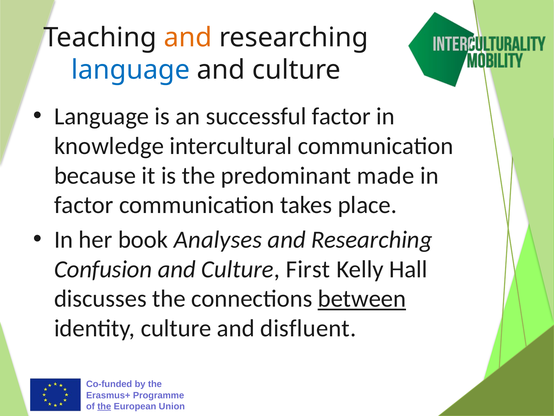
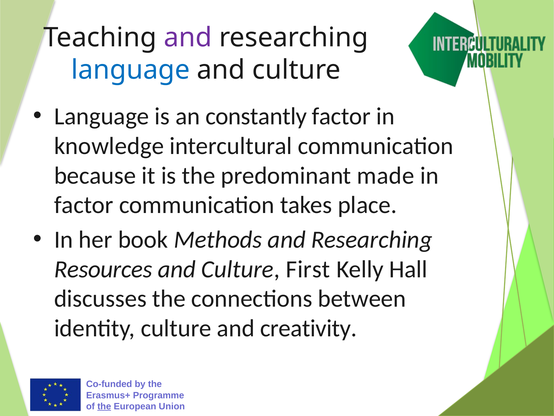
and at (188, 37) colour: orange -> purple
successful: successful -> constantly
Analyses: Analyses -> Methods
Confusion: Confusion -> Resources
between underline: present -> none
disfluent: disfluent -> creativity
